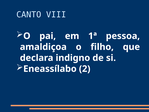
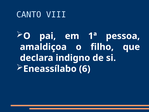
2: 2 -> 6
